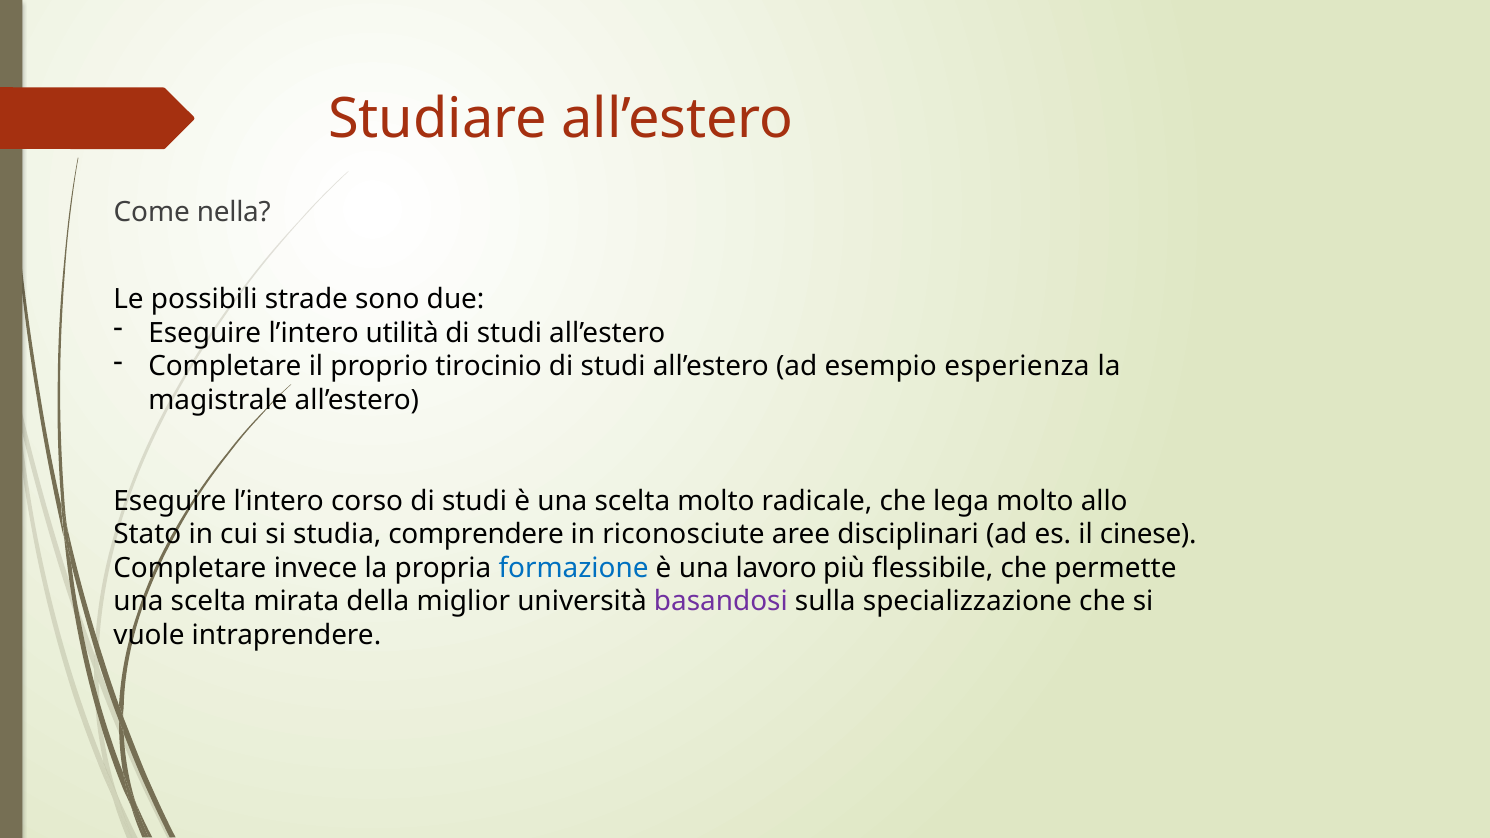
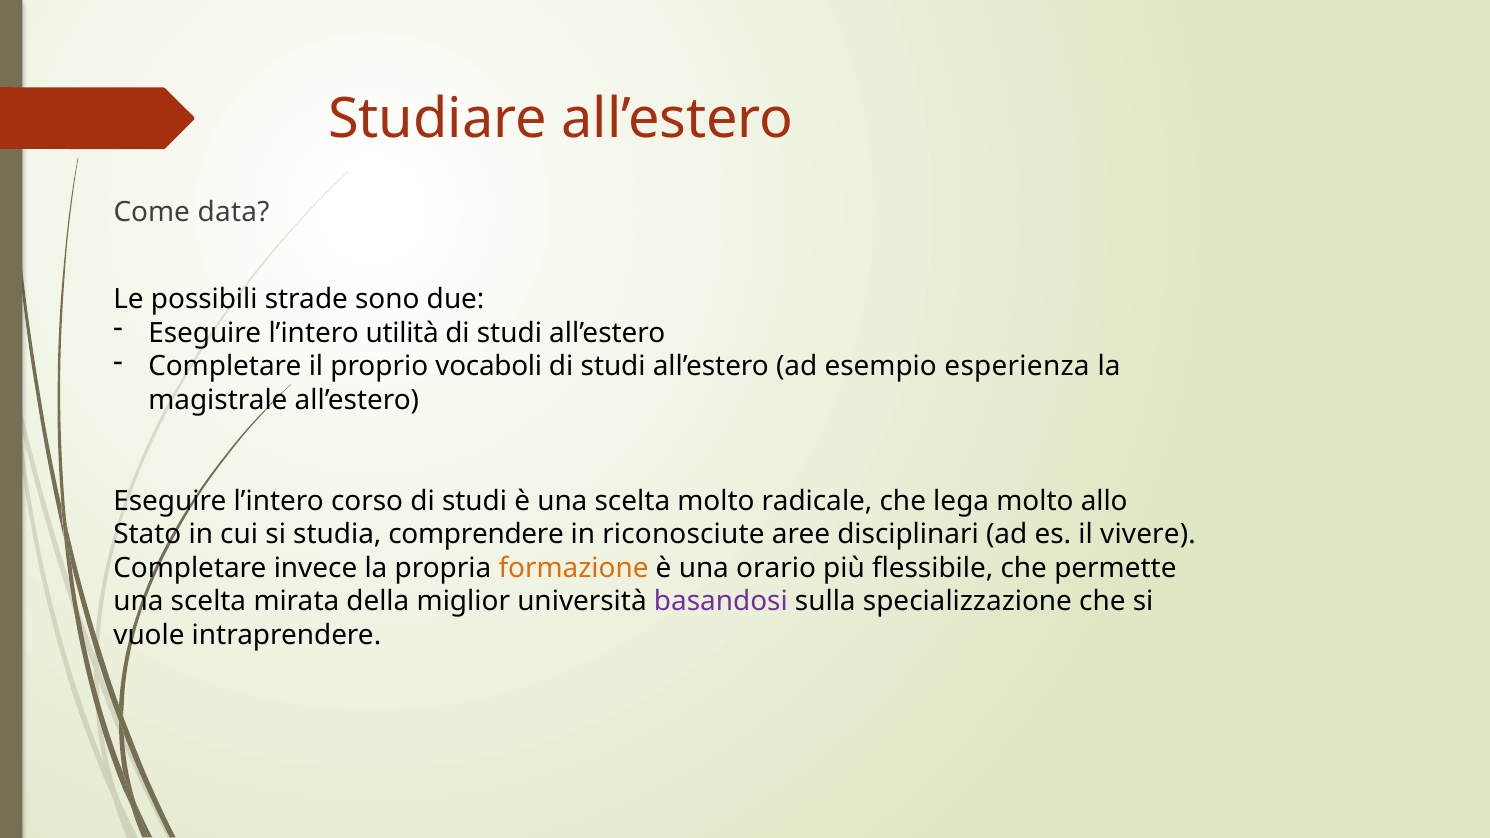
nella: nella -> data
tirocinio: tirocinio -> vocaboli
cinese: cinese -> vivere
formazione colour: blue -> orange
lavoro: lavoro -> orario
